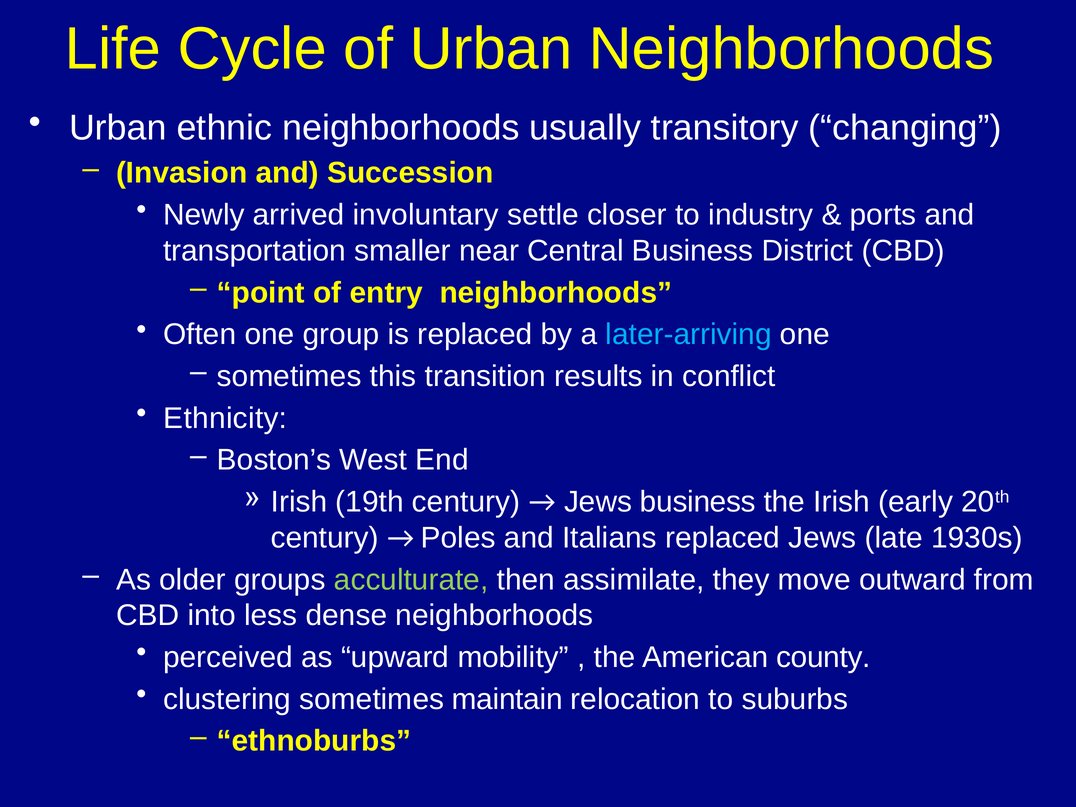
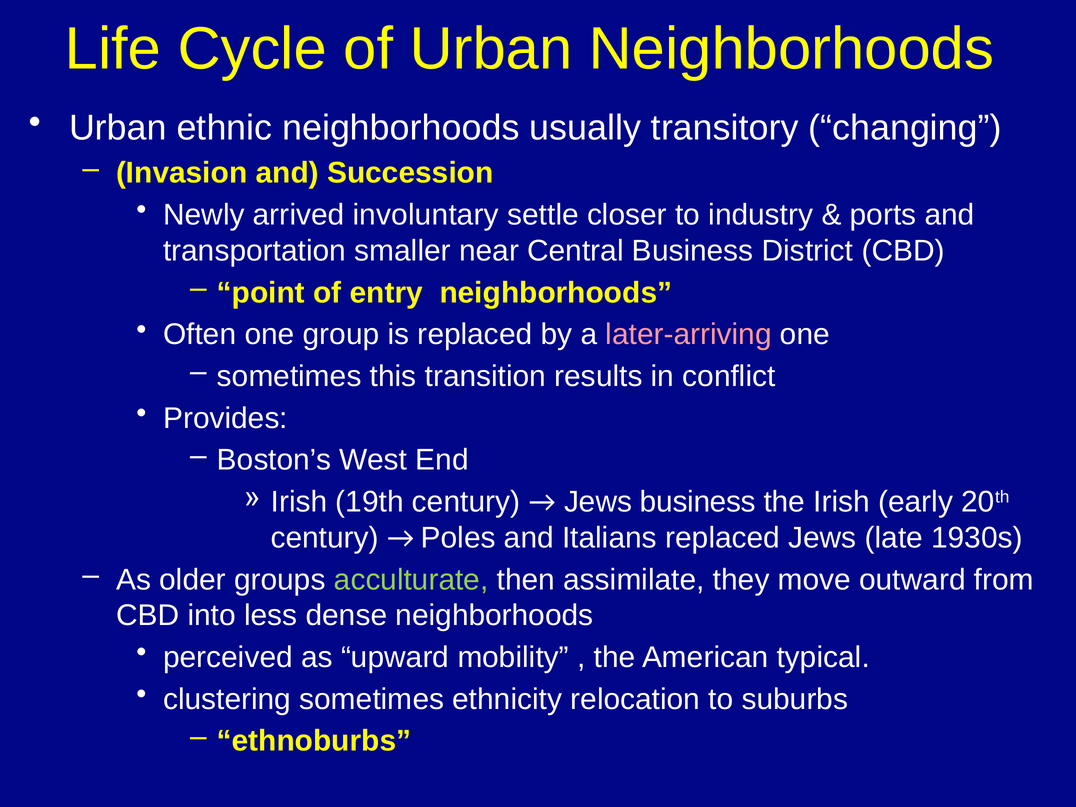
later-arriving colour: light blue -> pink
Ethnicity: Ethnicity -> Provides
county: county -> typical
maintain: maintain -> ethnicity
